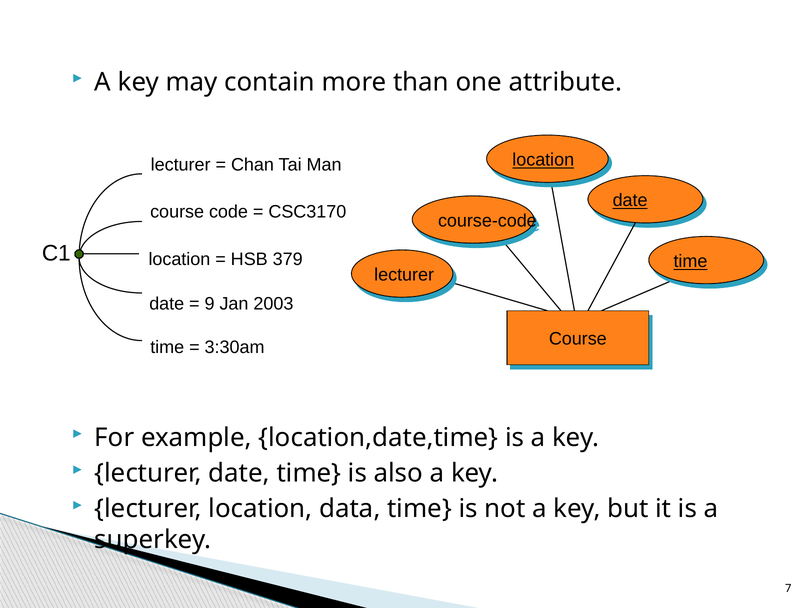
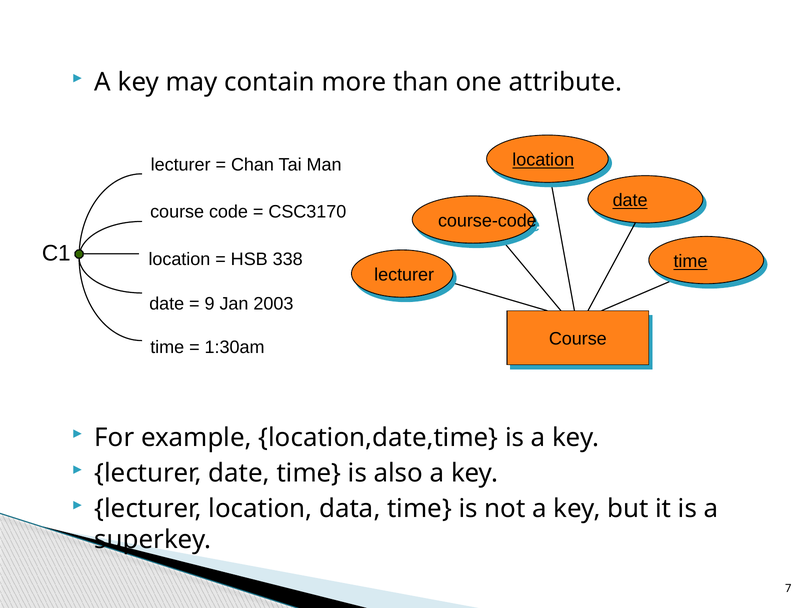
379: 379 -> 338
3:30am: 3:30am -> 1:30am
